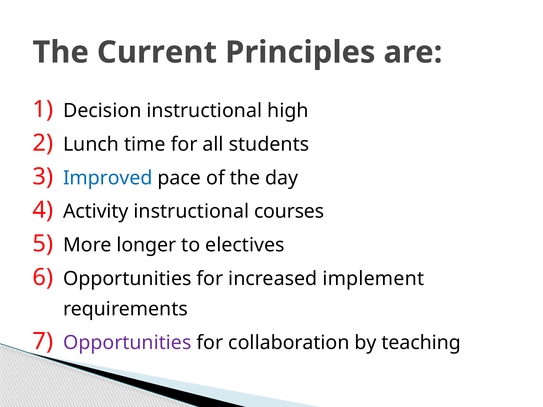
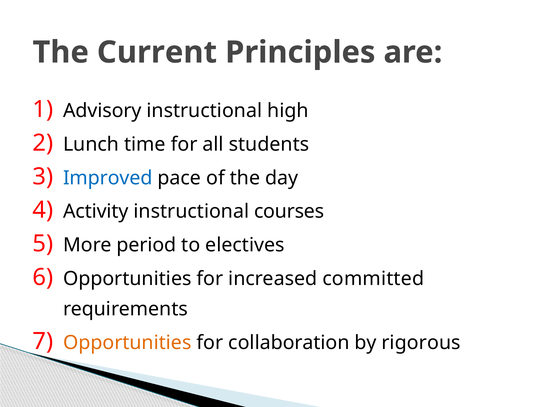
Decision: Decision -> Advisory
longer: longer -> period
implement: implement -> committed
Opportunities at (127, 343) colour: purple -> orange
teaching: teaching -> rigorous
